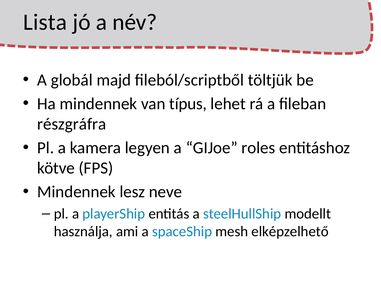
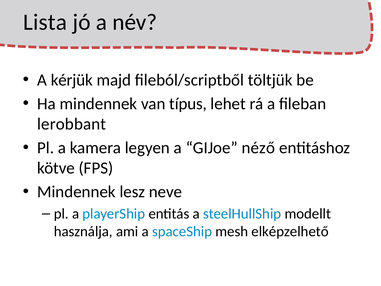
globál: globál -> kérjük
részgráfra: részgráfra -> lerobbant
roles: roles -> néző
